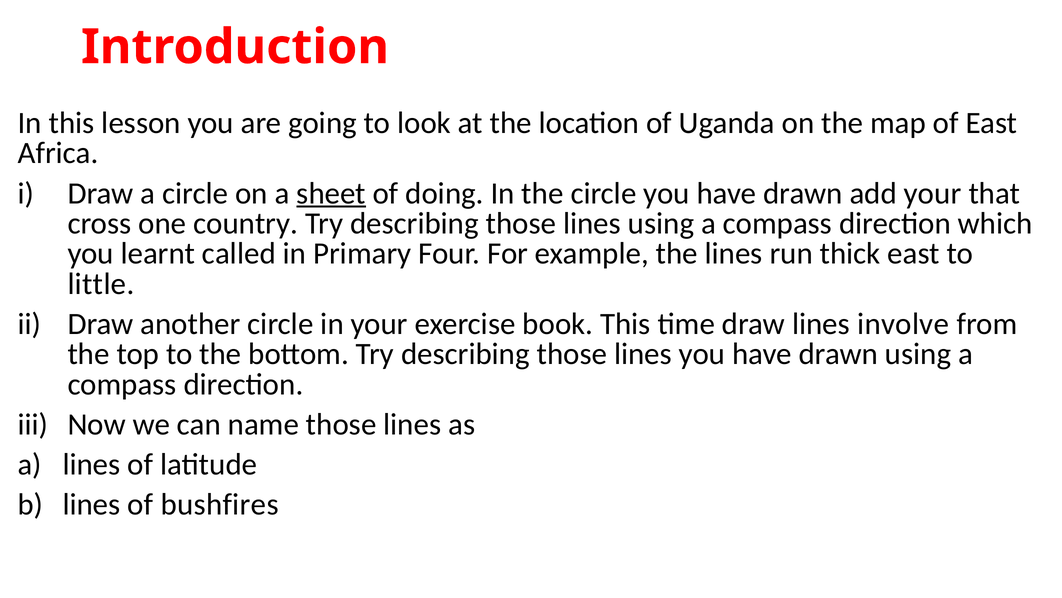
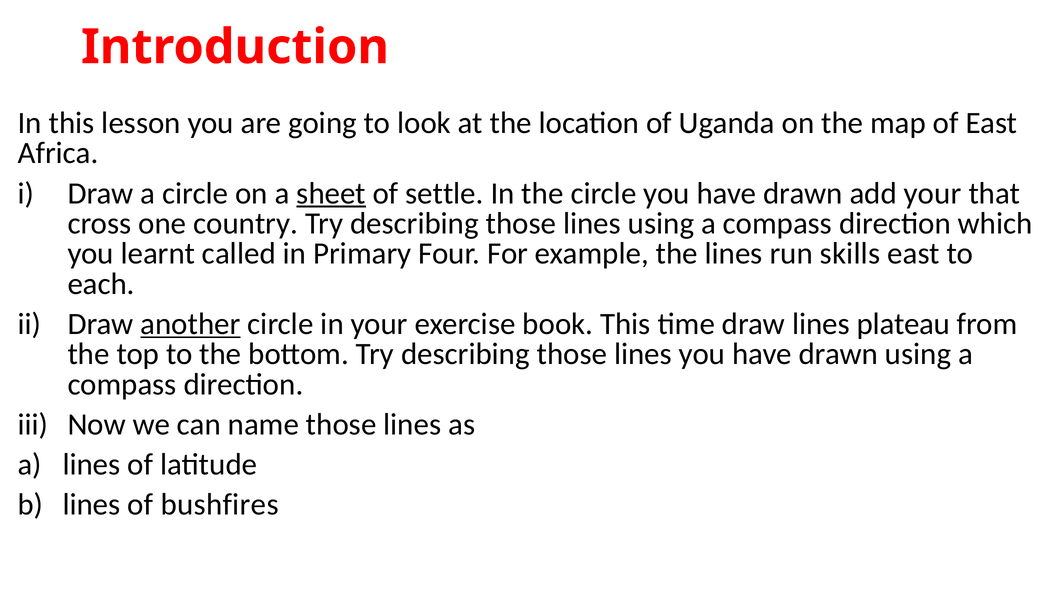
doing: doing -> settle
thick: thick -> skills
little: little -> each
another underline: none -> present
involve: involve -> plateau
